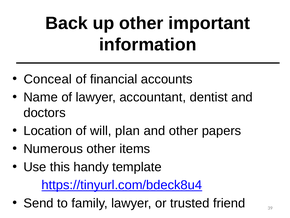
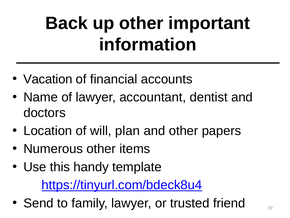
Conceal: Conceal -> Vacation
